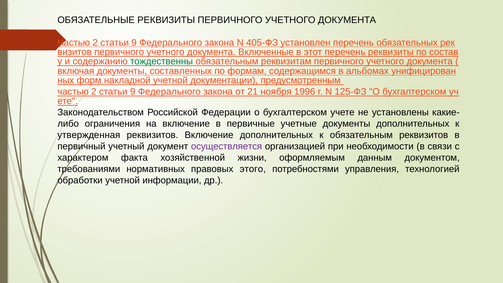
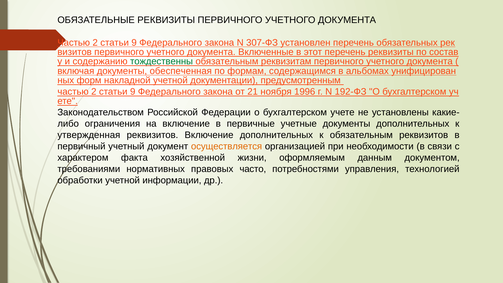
405-ФЗ: 405-ФЗ -> 307-ФЗ
составленных: составленных -> обеспеченная
125-ФЗ: 125-ФЗ -> 192-ФЗ
осуществляется colour: purple -> orange
этого: этого -> часто
